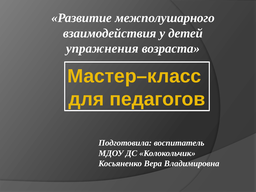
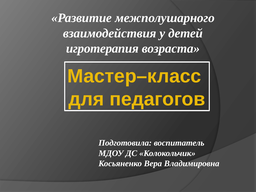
упражнения: упражнения -> игротерапия
